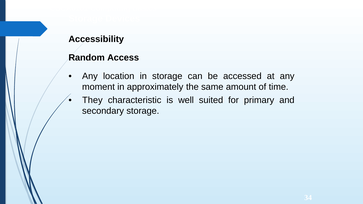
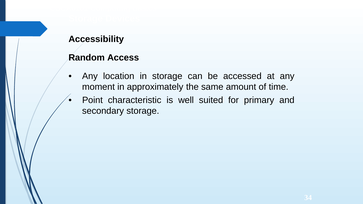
They: They -> Point
